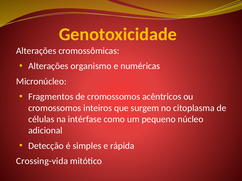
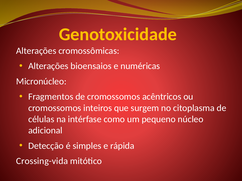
organismo: organismo -> bioensaios
